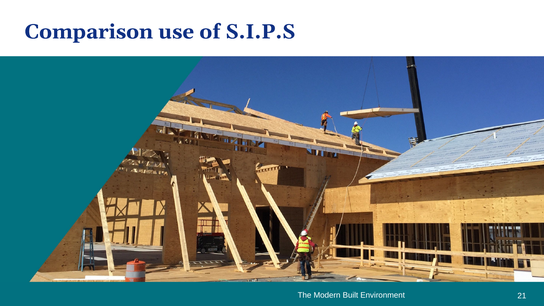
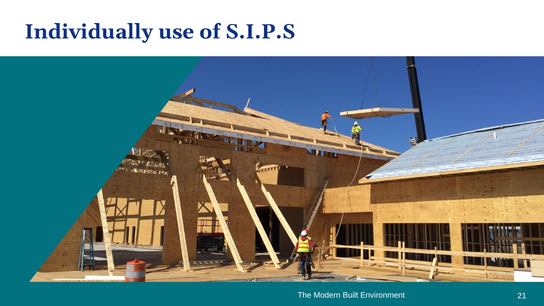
Comparison: Comparison -> Individually
